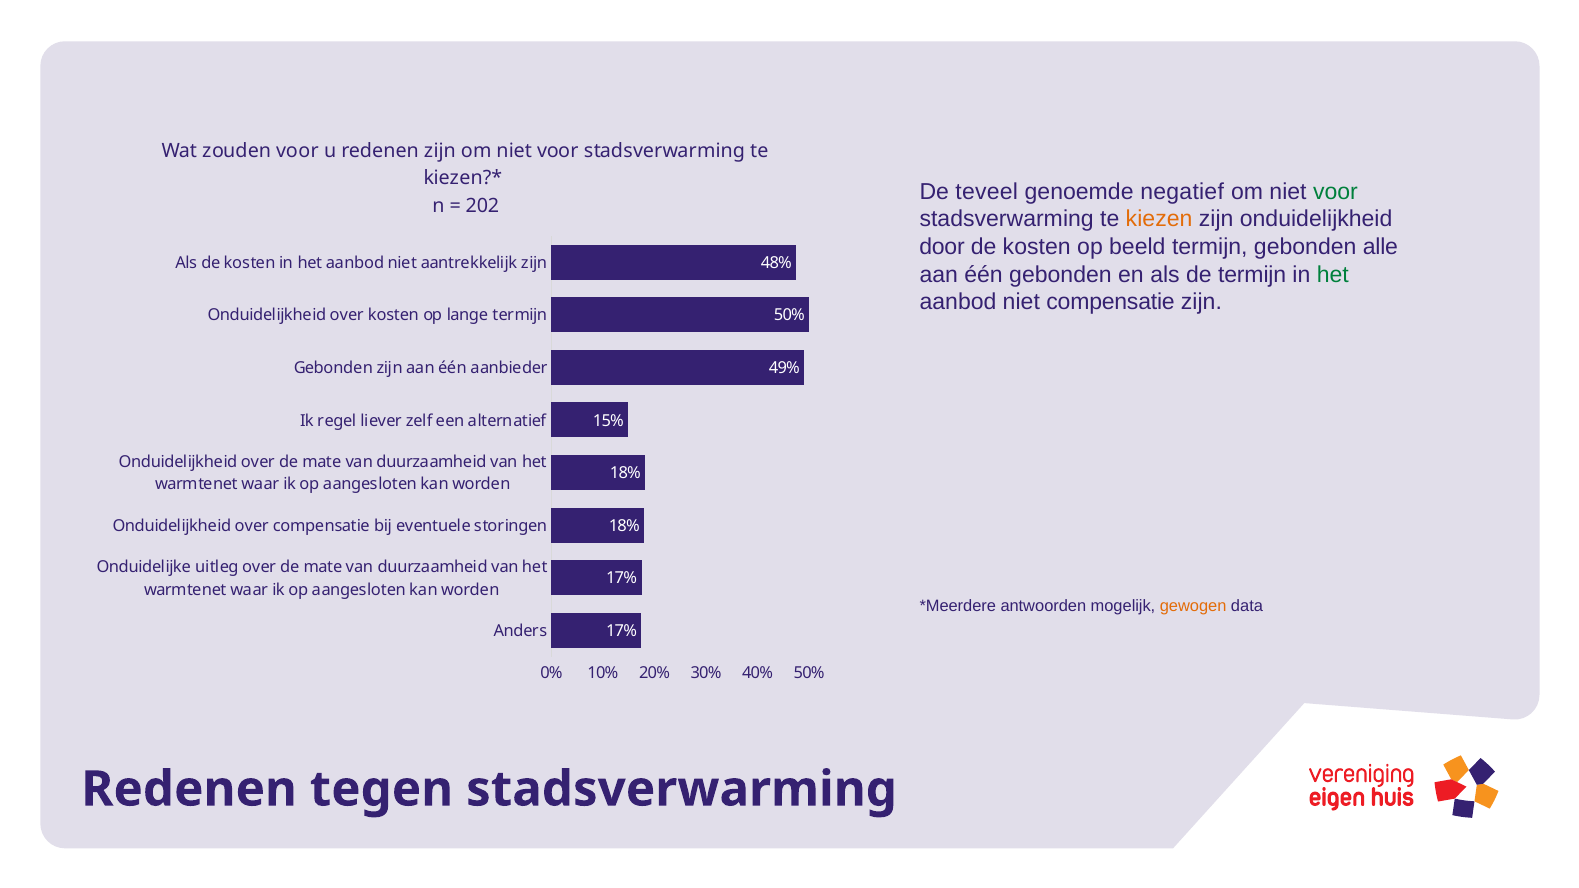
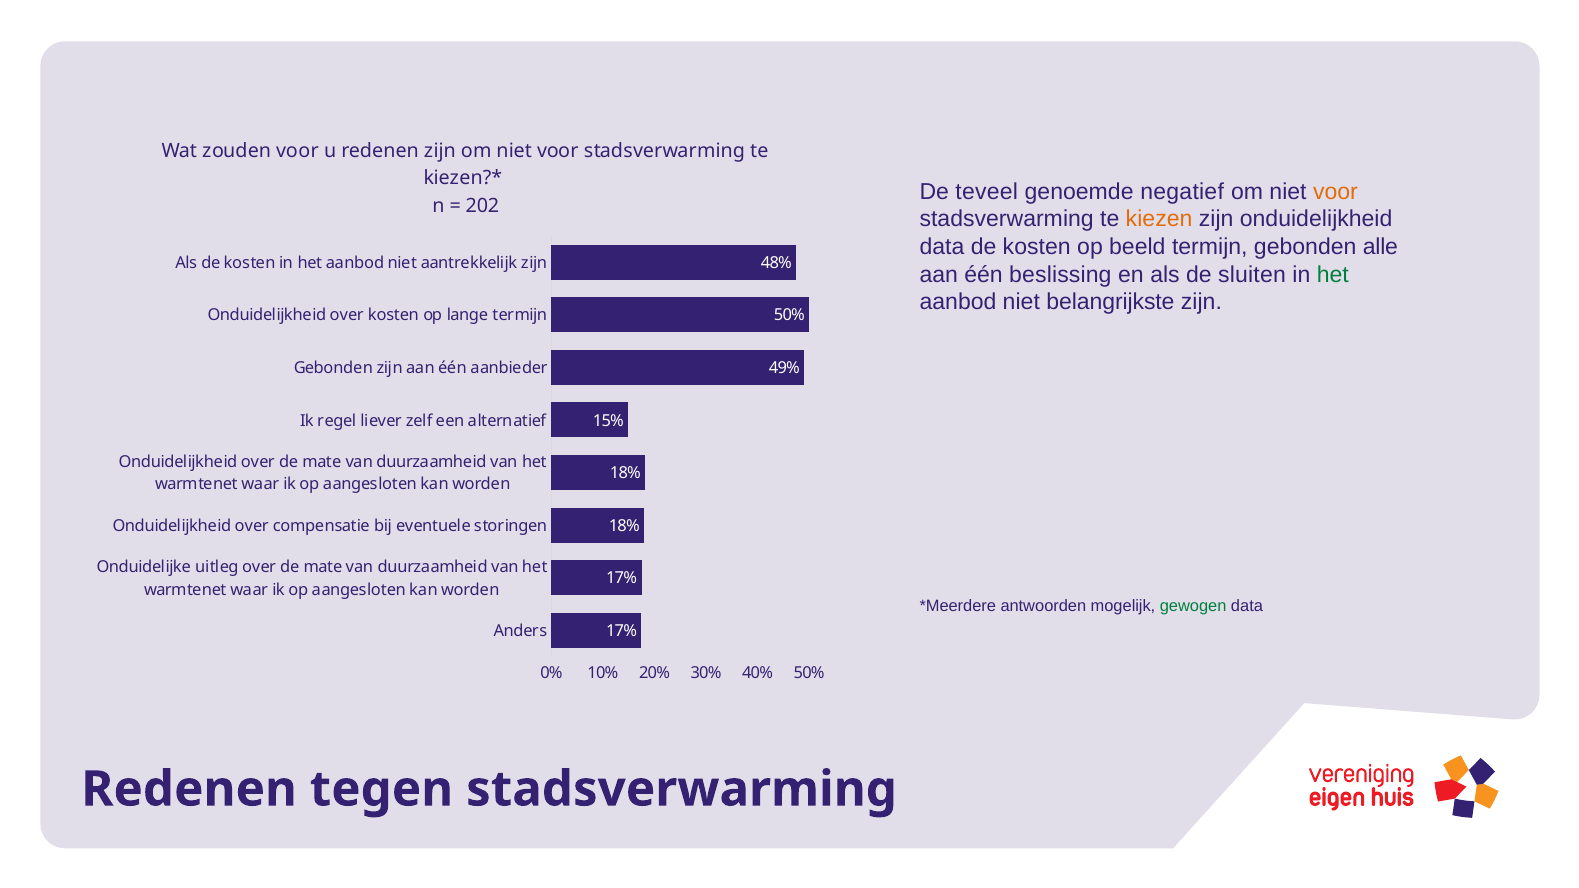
voor at (1335, 192) colour: green -> orange
door at (942, 247): door -> data
één gebonden: gebonden -> beslissing
de termijn: termijn -> sluiten
niet compensatie: compensatie -> belangrijkste
gewogen colour: orange -> green
